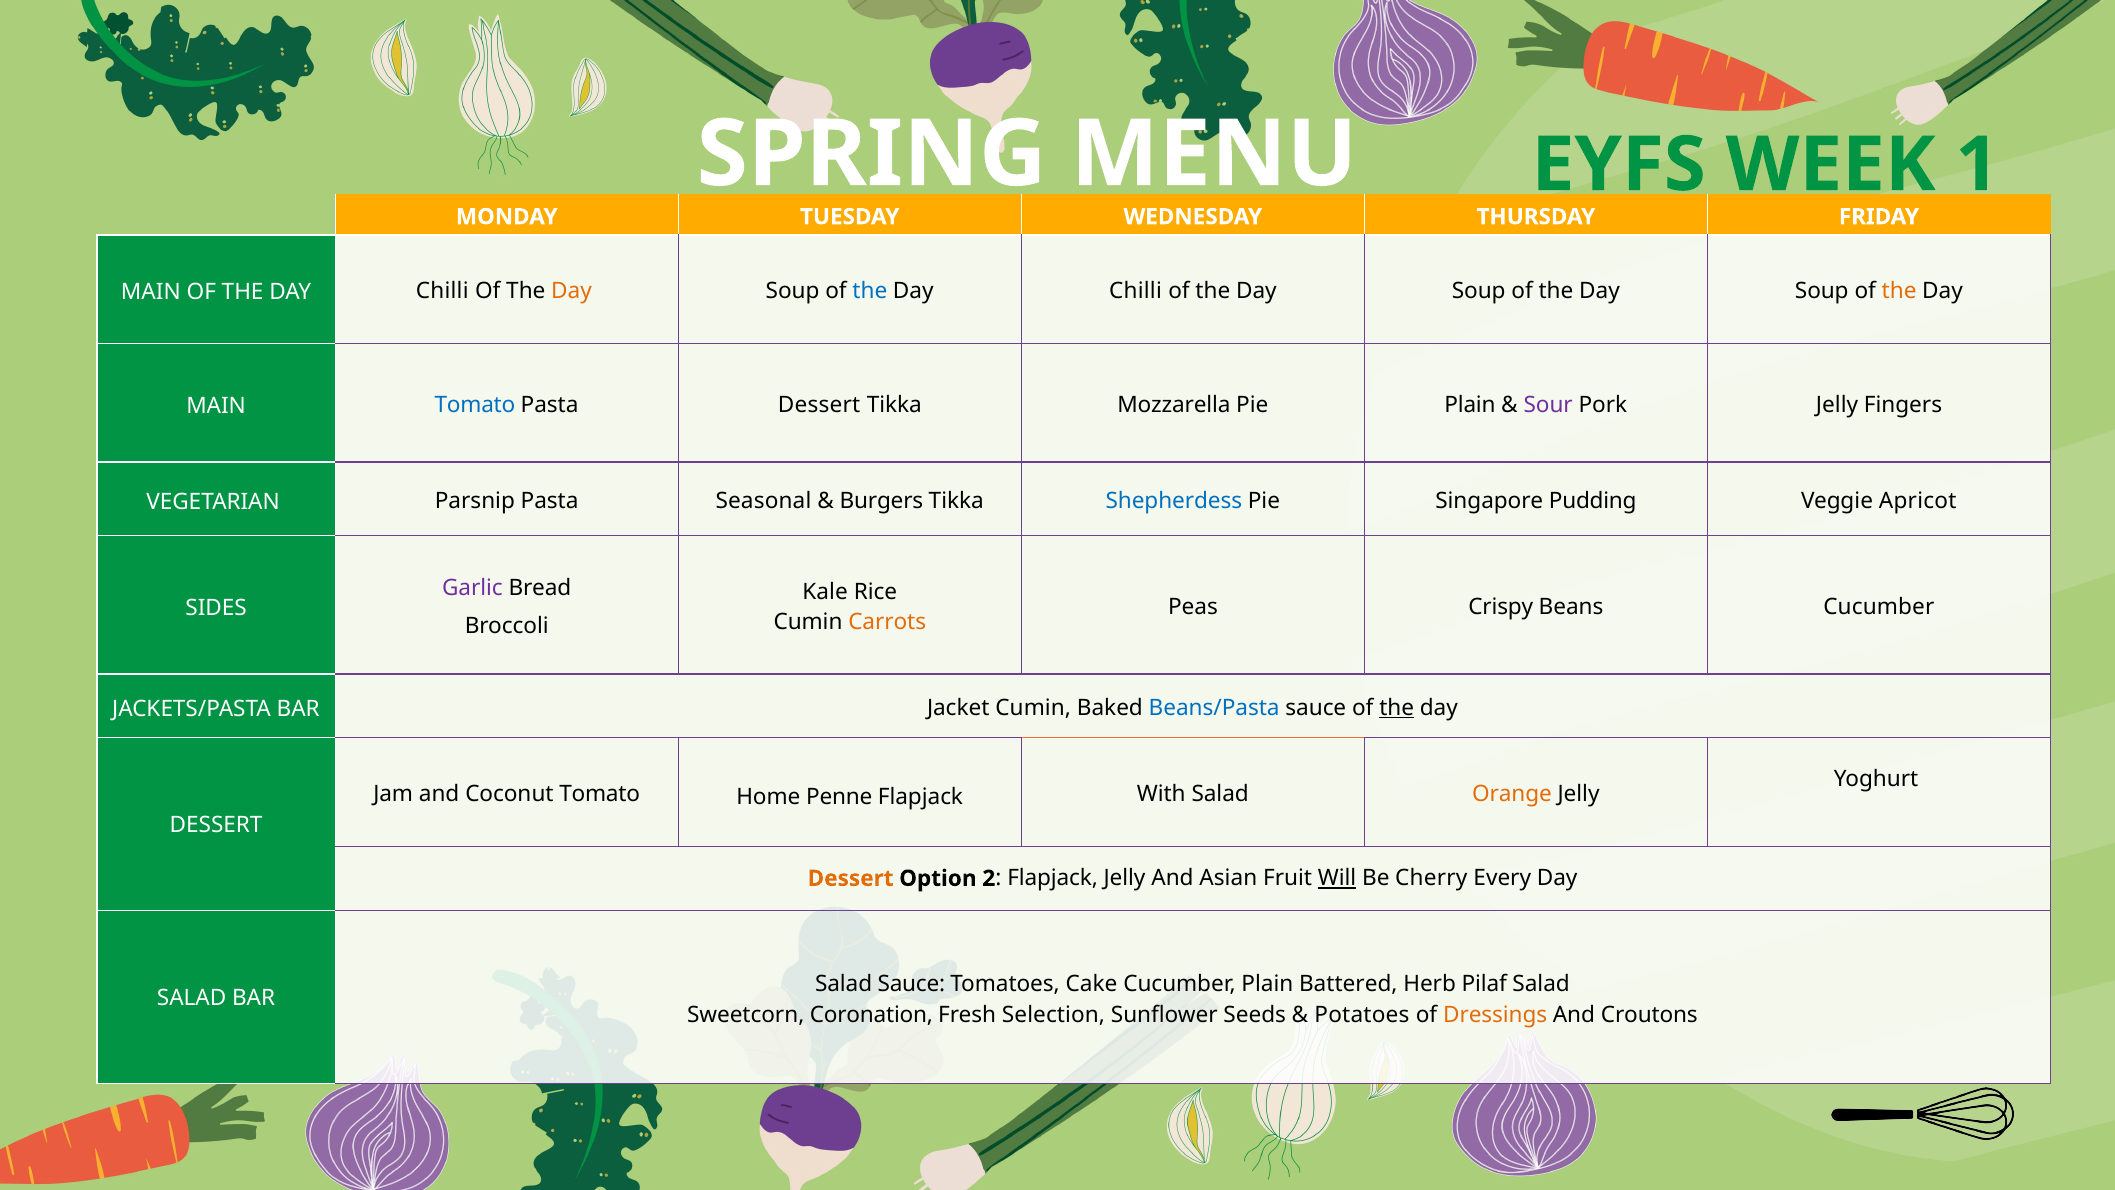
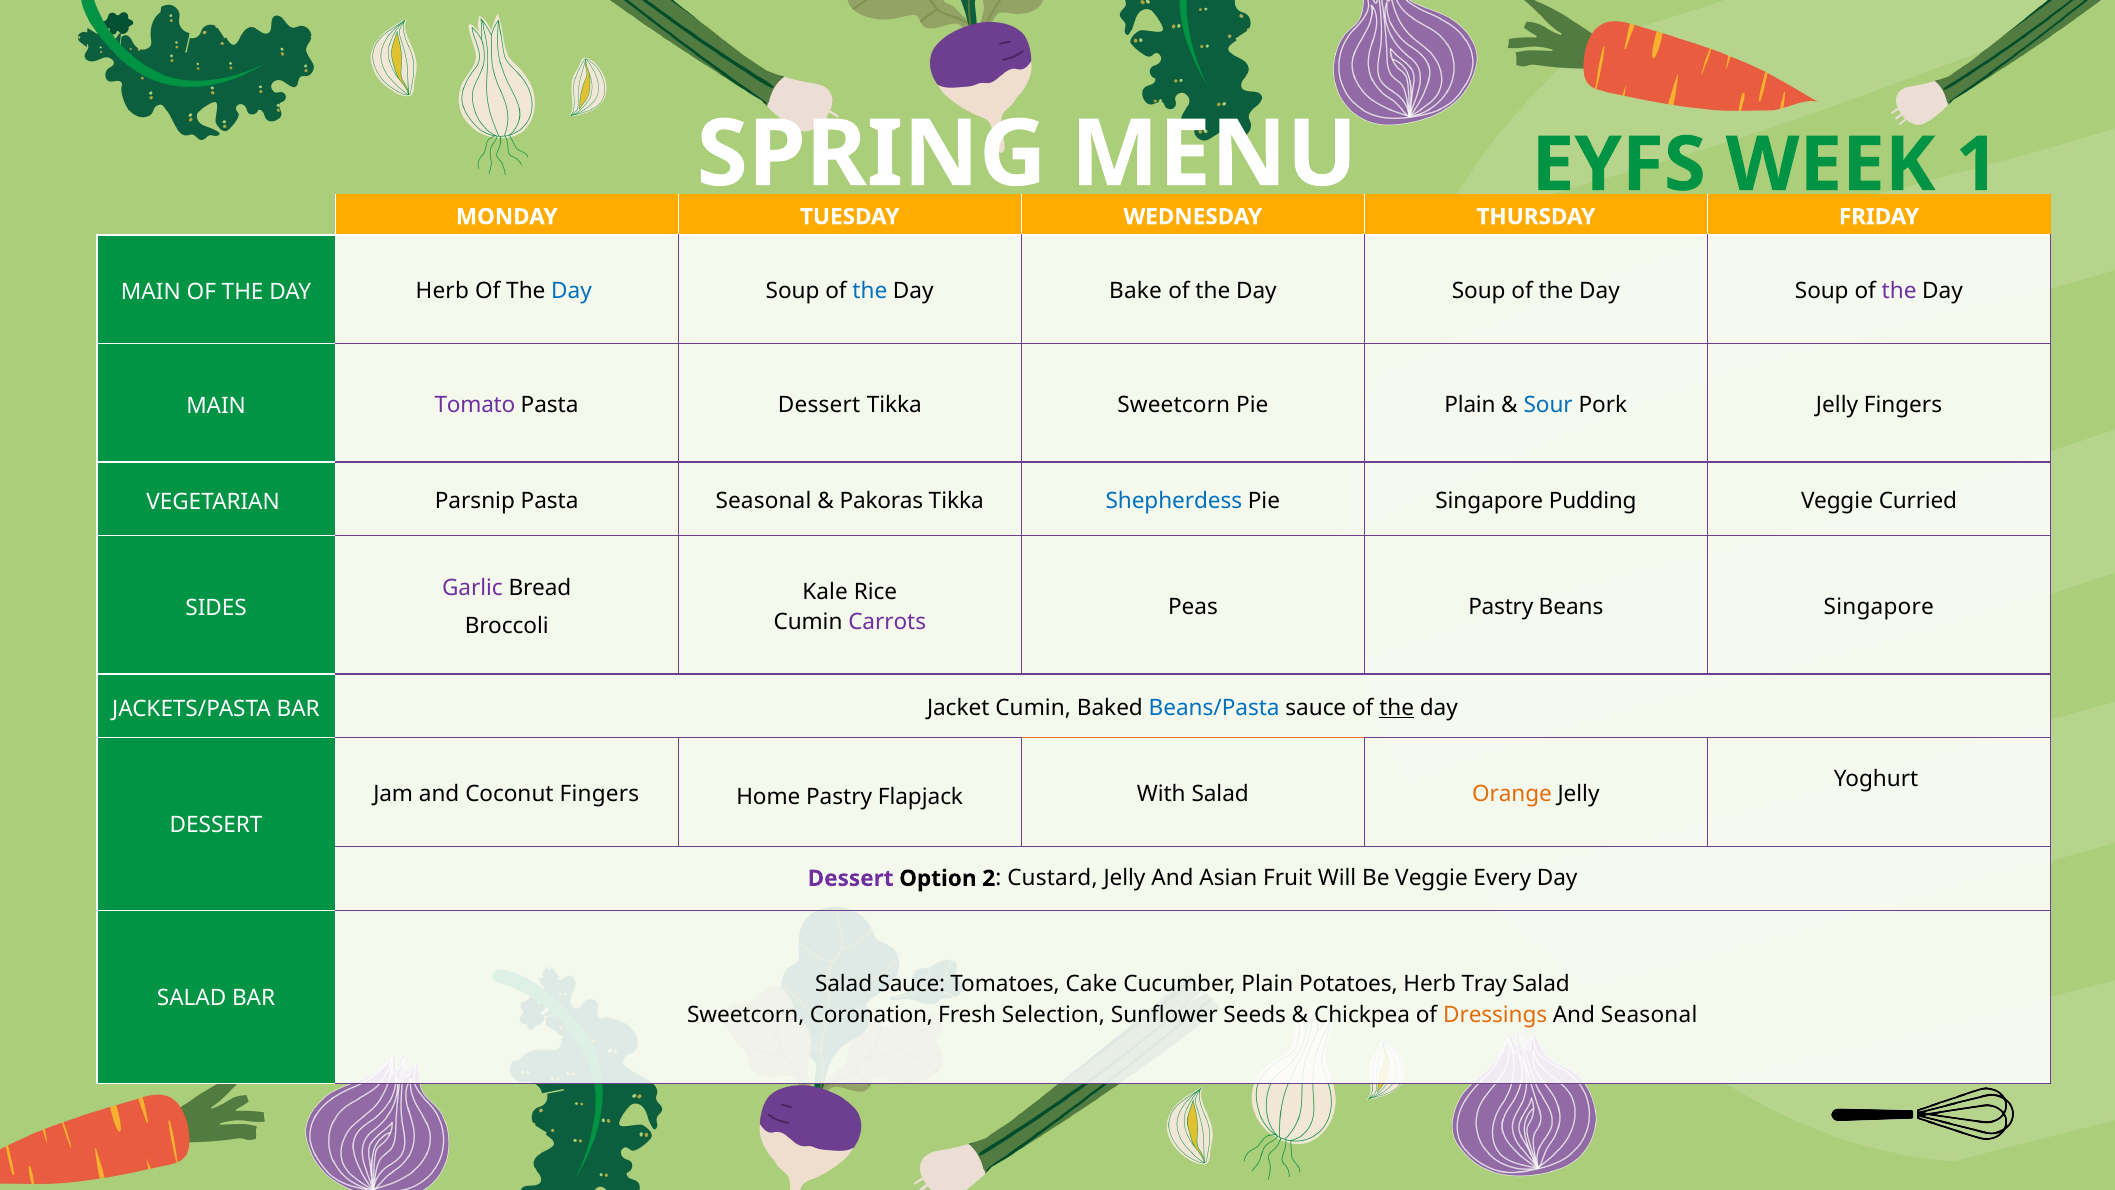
Chilli at (442, 291): Chilli -> Herb
Day at (571, 291) colour: orange -> blue
Chilli at (1136, 291): Chilli -> Bake
the at (1899, 291) colour: orange -> purple
Tomato at (475, 405) colour: blue -> purple
Tikka Mozzarella: Mozzarella -> Sweetcorn
Sour colour: purple -> blue
Burgers: Burgers -> Pakoras
Apricot: Apricot -> Curried
Peas Crispy: Crispy -> Pastry
Beans Cucumber: Cucumber -> Singapore
Carrots colour: orange -> purple
Coconut Tomato: Tomato -> Fingers
Home Penne: Penne -> Pastry
Dessert at (851, 878) colour: orange -> purple
2 Flapjack: Flapjack -> Custard
Will underline: present -> none
Be Cherry: Cherry -> Veggie
Battered: Battered -> Potatoes
Pilaf: Pilaf -> Tray
Potatoes: Potatoes -> Chickpea
And Croutons: Croutons -> Seasonal
